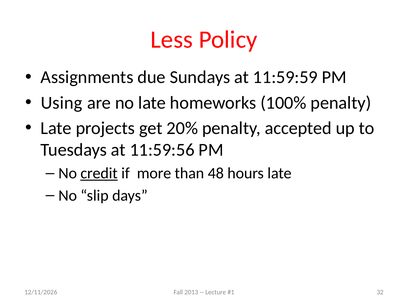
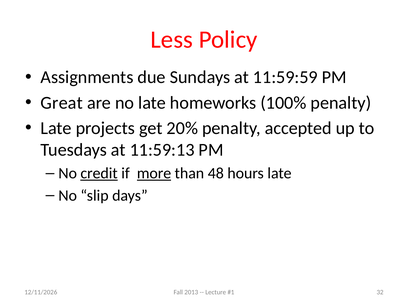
Using: Using -> Great
11:59:56: 11:59:56 -> 11:59:13
more underline: none -> present
